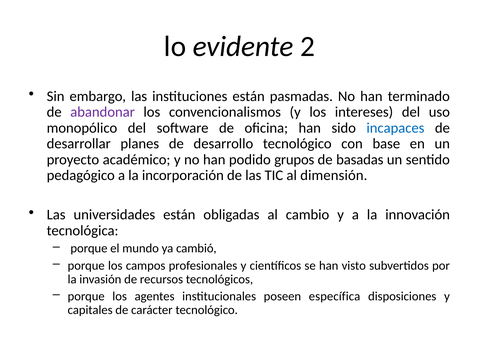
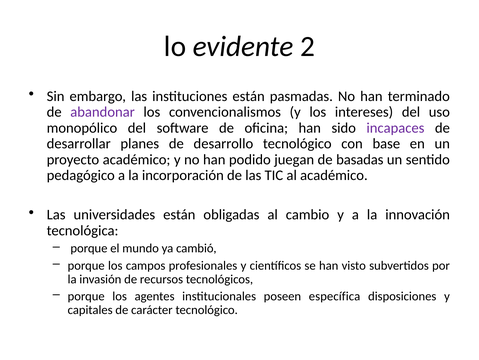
incapaces colour: blue -> purple
grupos: grupos -> juegan
al dimensión: dimensión -> académico
